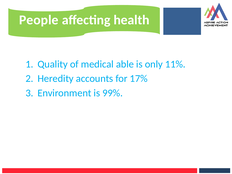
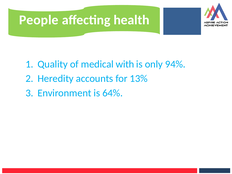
able: able -> with
11%: 11% -> 94%
17%: 17% -> 13%
99%: 99% -> 64%
